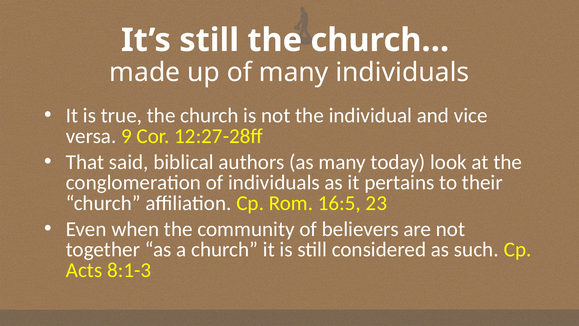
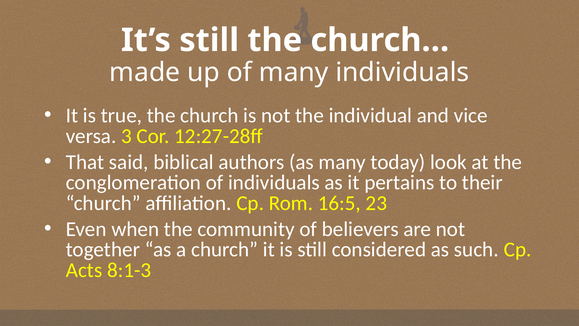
9: 9 -> 3
